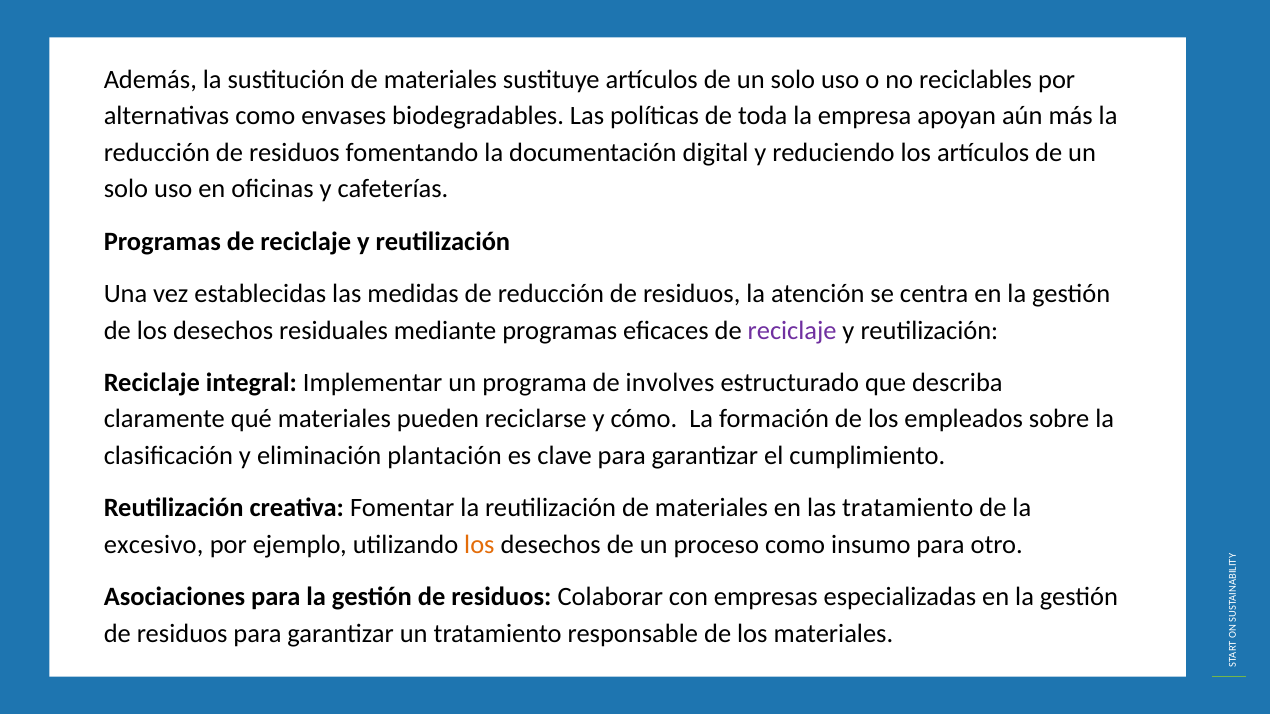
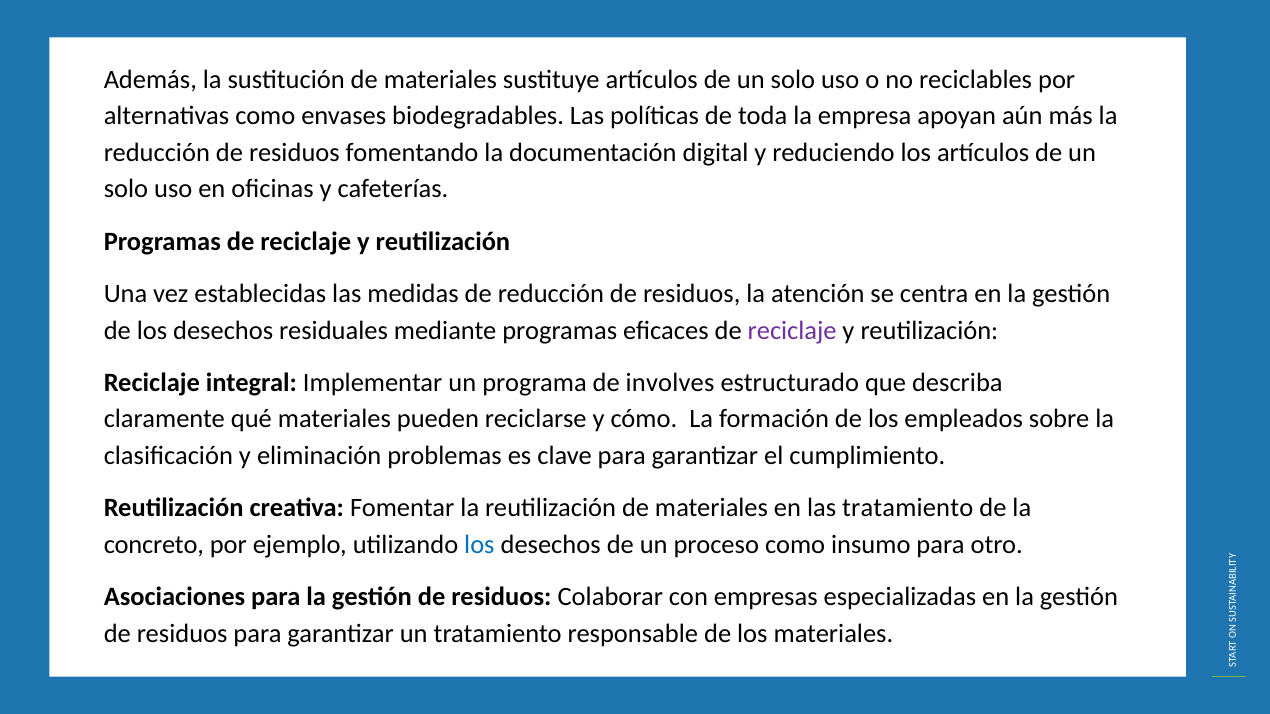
plantación: plantación -> problemas
excesivo: excesivo -> concreto
los at (479, 545) colour: orange -> blue
